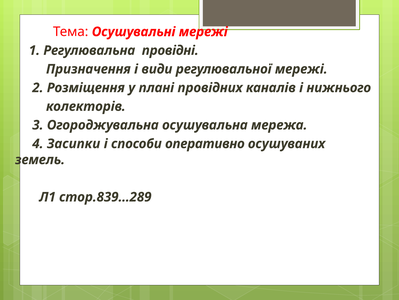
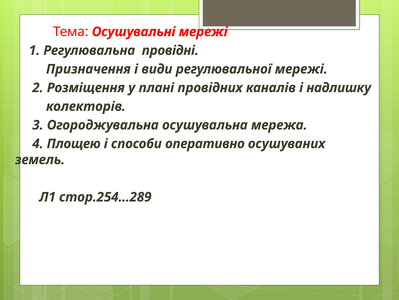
нижнього: нижнього -> надлишку
Засипки: Засипки -> Площею
стор.839…289: стор.839…289 -> стор.254…289
